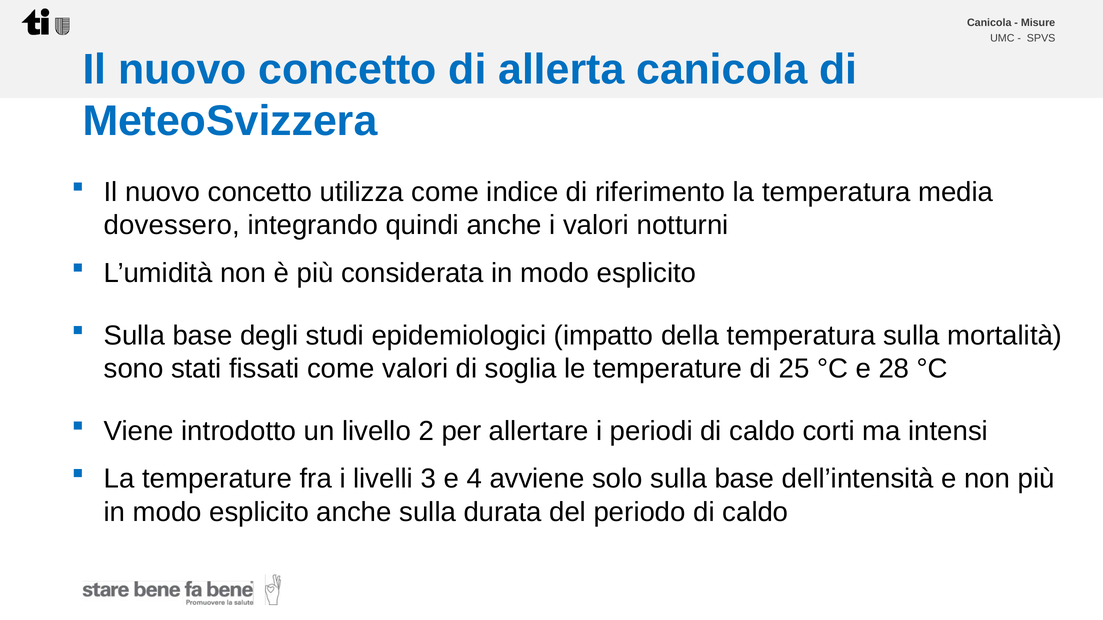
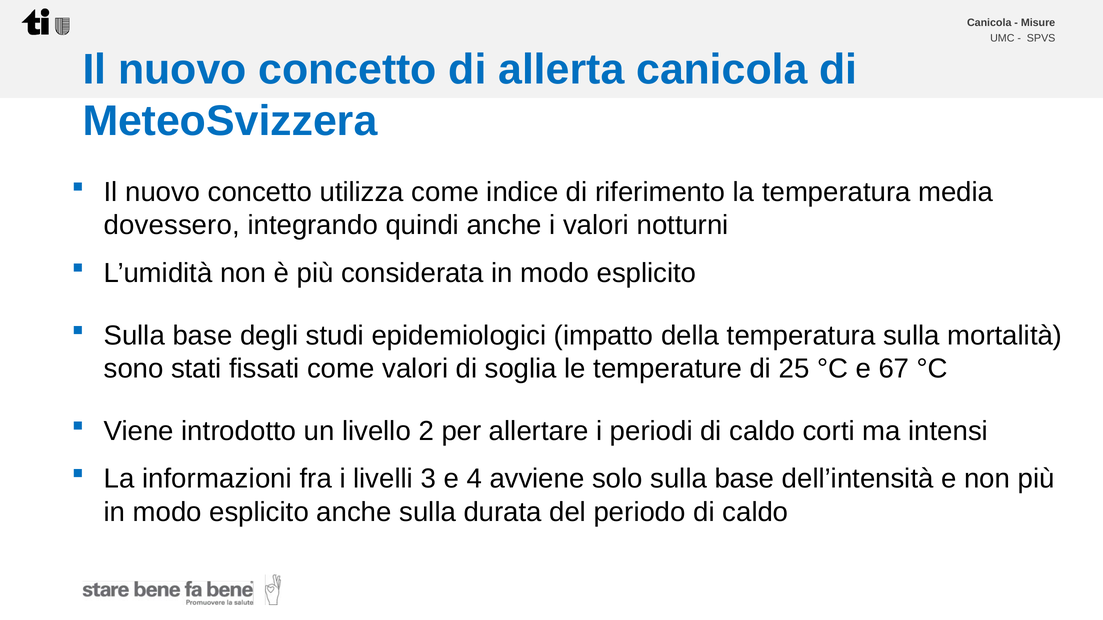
28: 28 -> 67
La temperature: temperature -> informazioni
